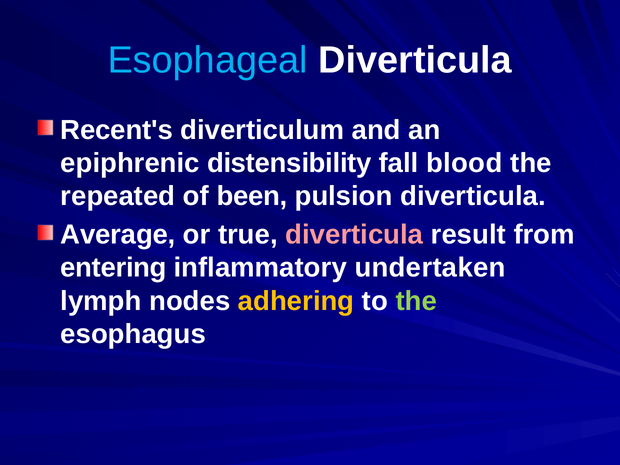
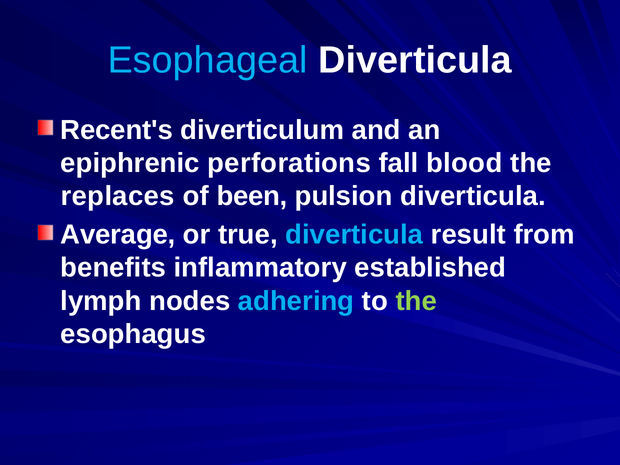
distensibility: distensibility -> perforations
repeated: repeated -> replaces
diverticula at (354, 235) colour: pink -> light blue
entering: entering -> benefits
undertaken: undertaken -> established
adhering colour: yellow -> light blue
